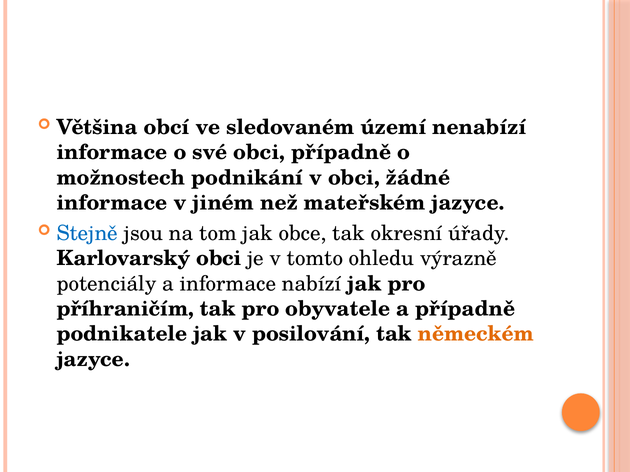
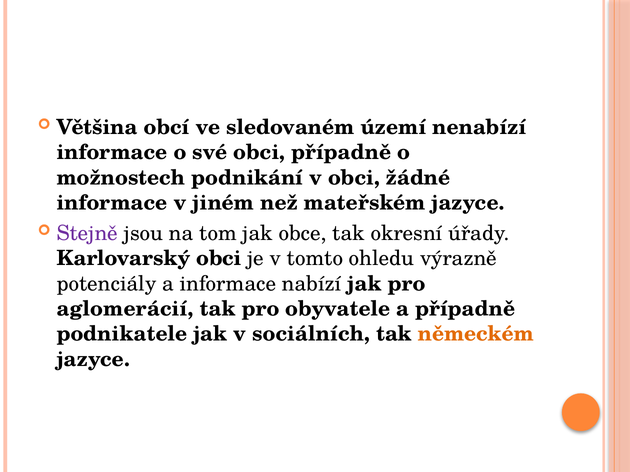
Stejně colour: blue -> purple
příhraničím: příhraničím -> aglomerácií
posilování: posilování -> sociálních
